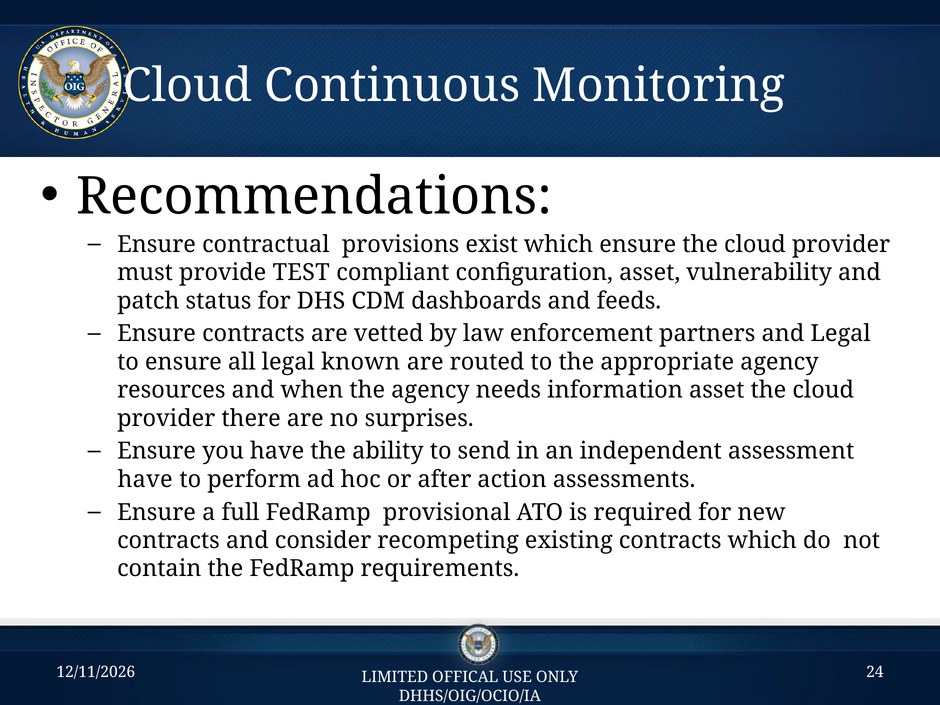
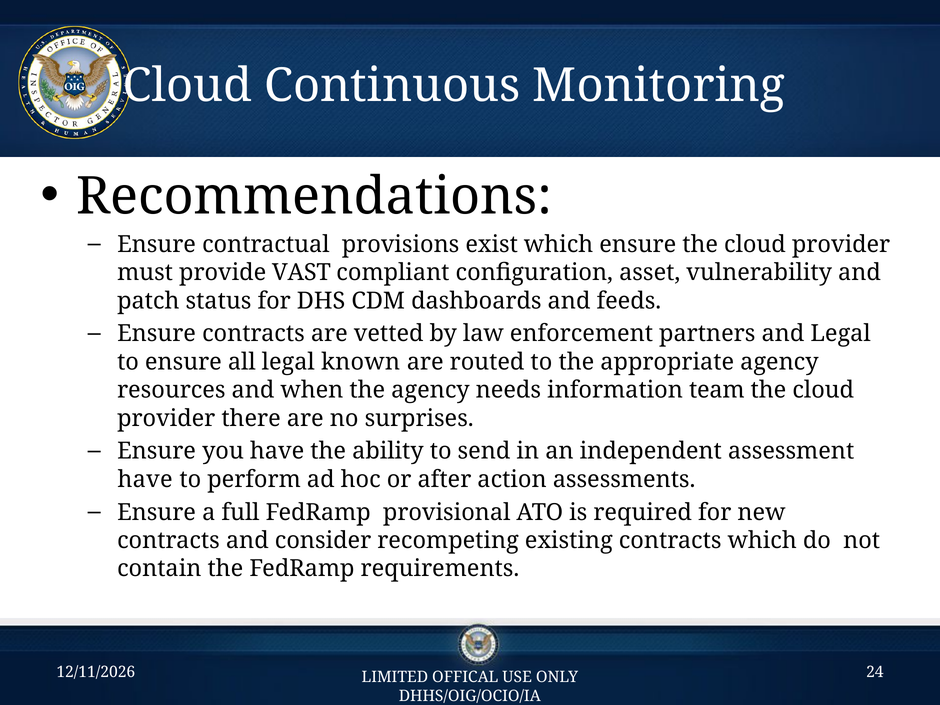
TEST: TEST -> VAST
information asset: asset -> team
